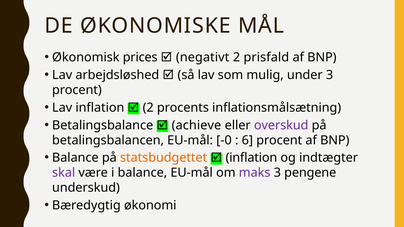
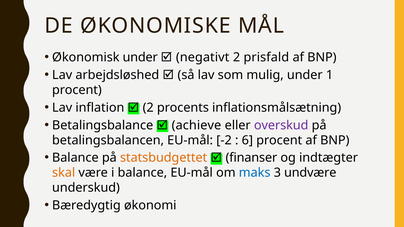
Økonomisk prices: prices -> under
under 3: 3 -> 1
-0: -0 -> -2
inflation at (251, 158): inflation -> finanser
skal colour: purple -> orange
maks colour: purple -> blue
pengene: pengene -> undvære
